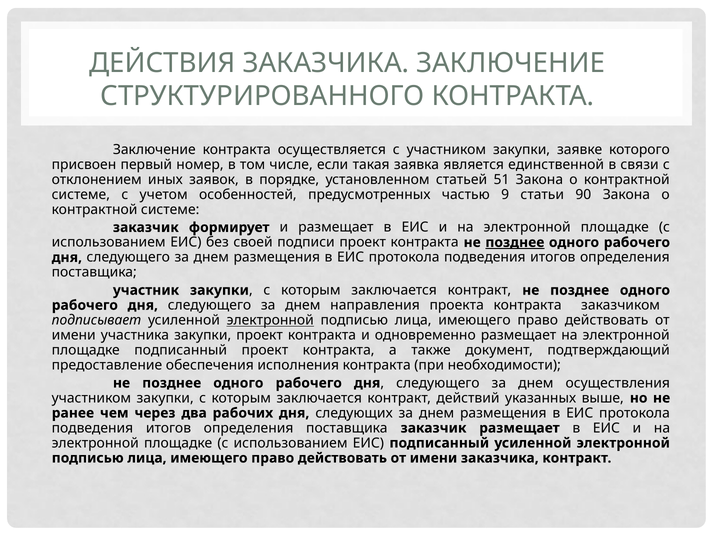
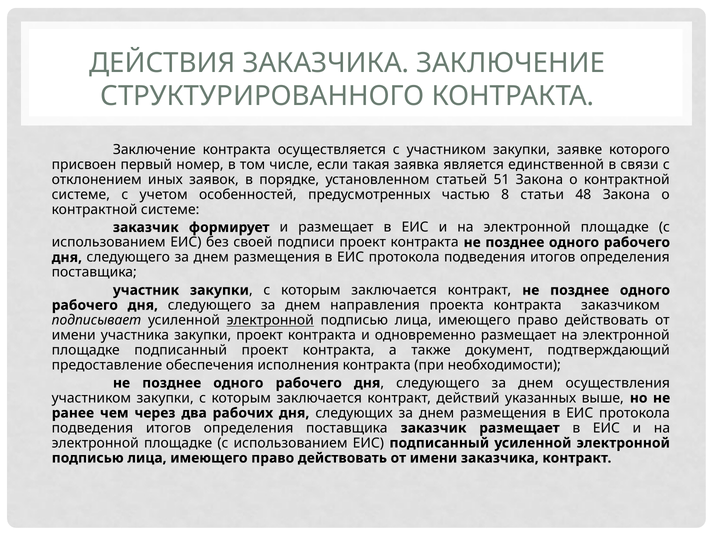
9: 9 -> 8
90: 90 -> 48
позднее at (515, 242) underline: present -> none
